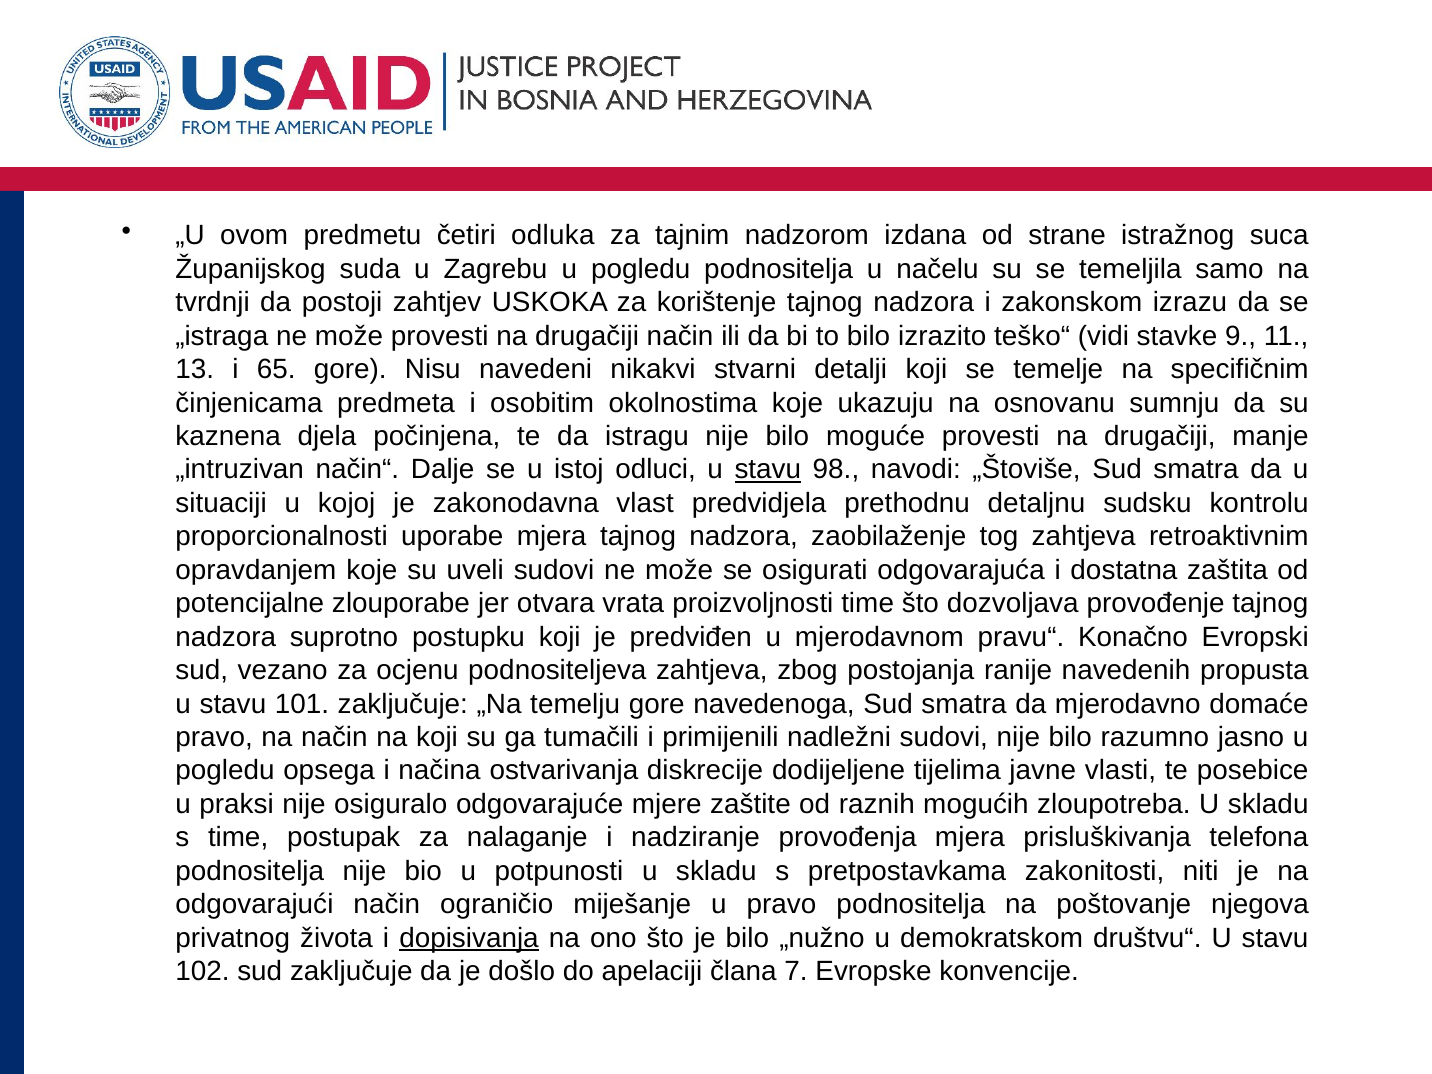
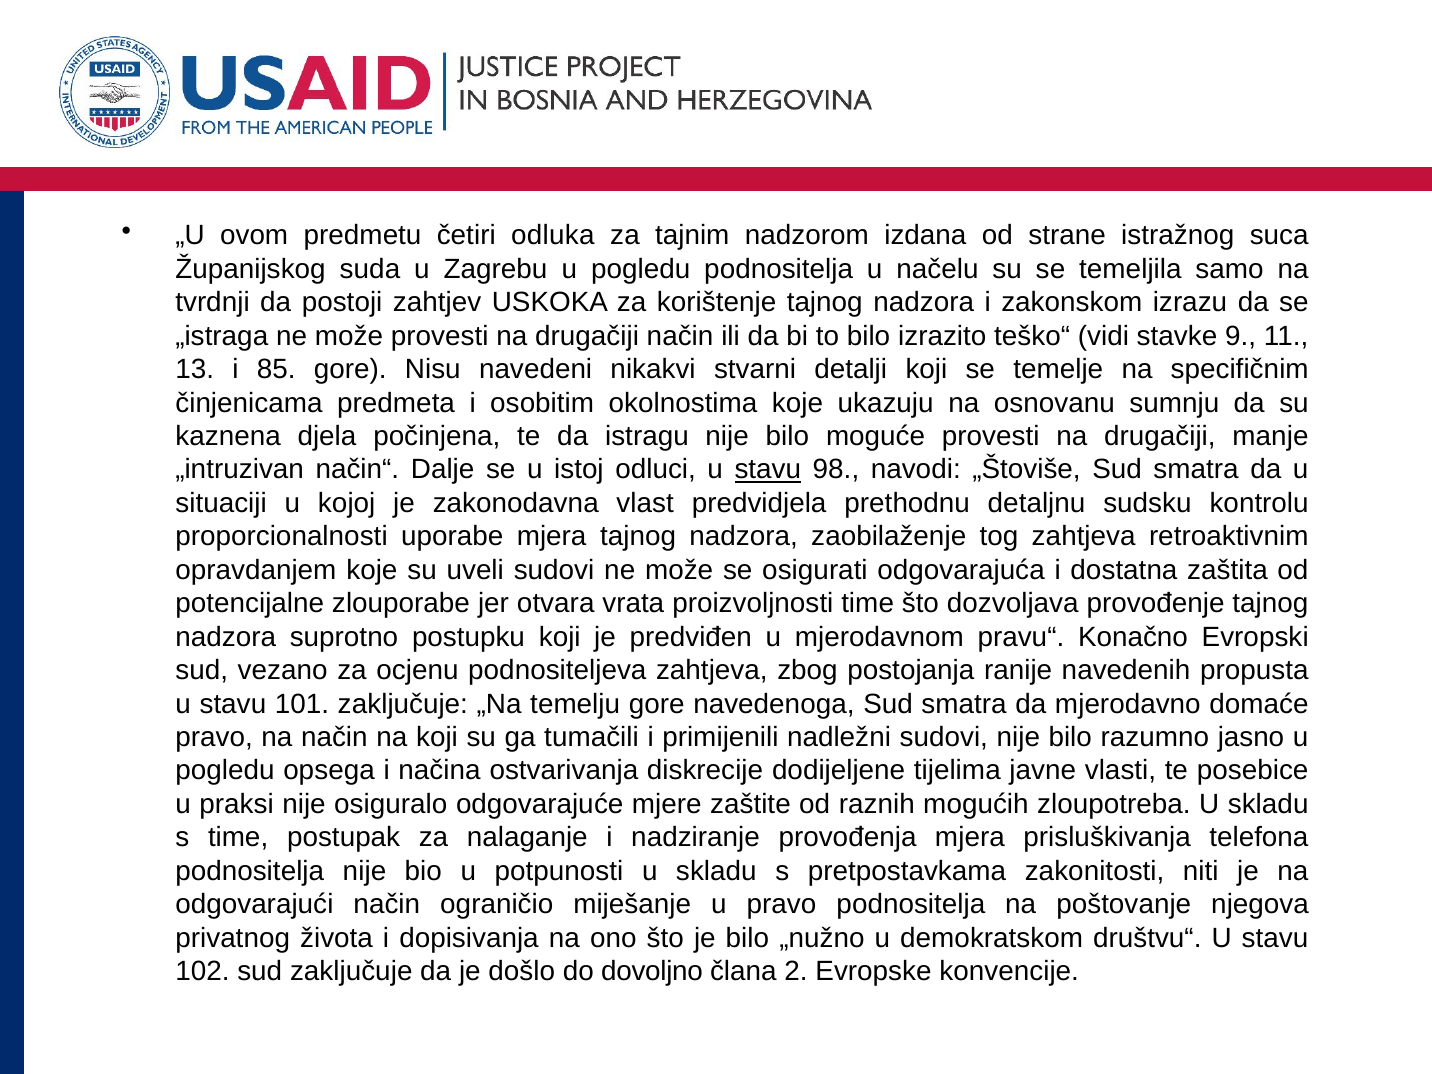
65: 65 -> 85
dopisivanja underline: present -> none
apelaciji: apelaciji -> dovoljno
7: 7 -> 2
